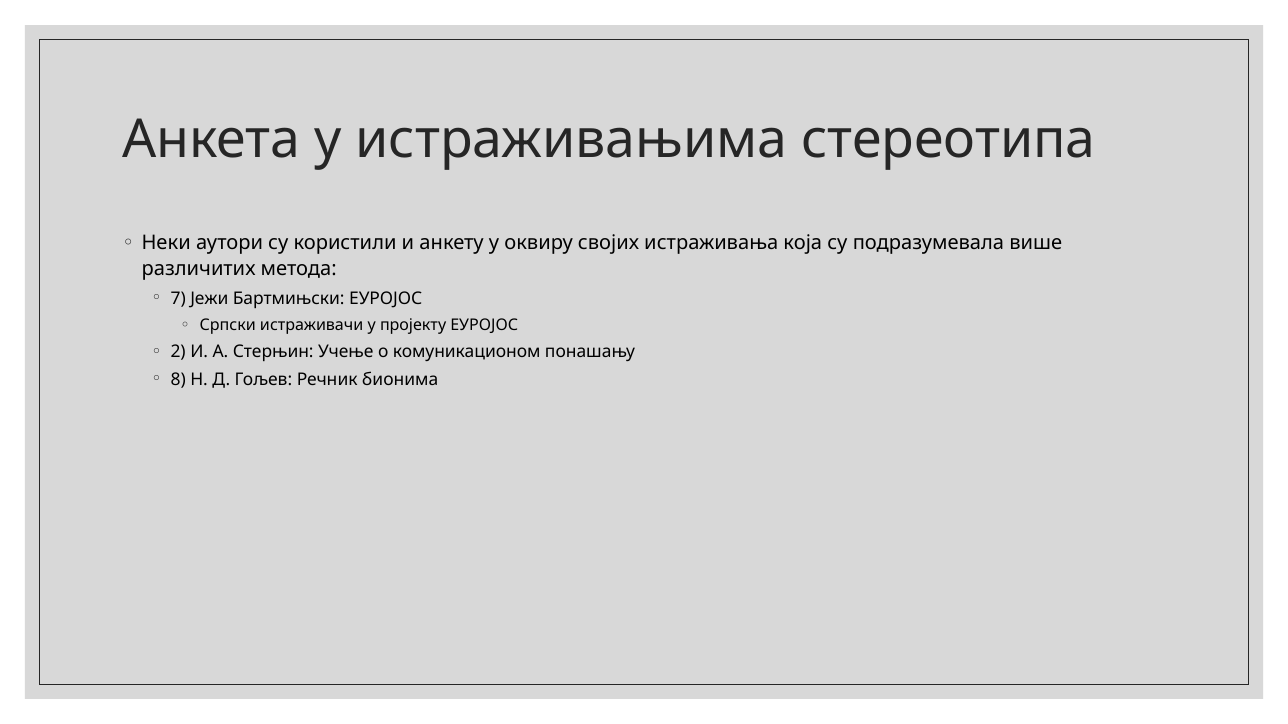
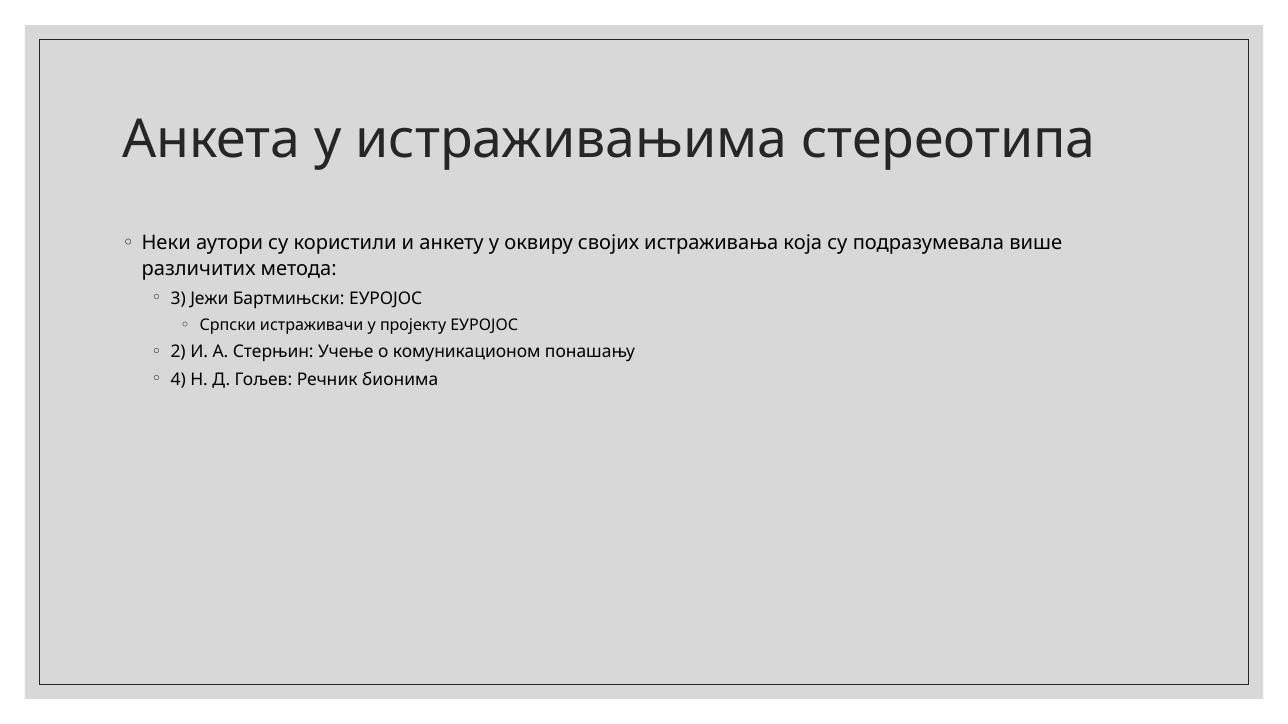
7: 7 -> 3
8: 8 -> 4
